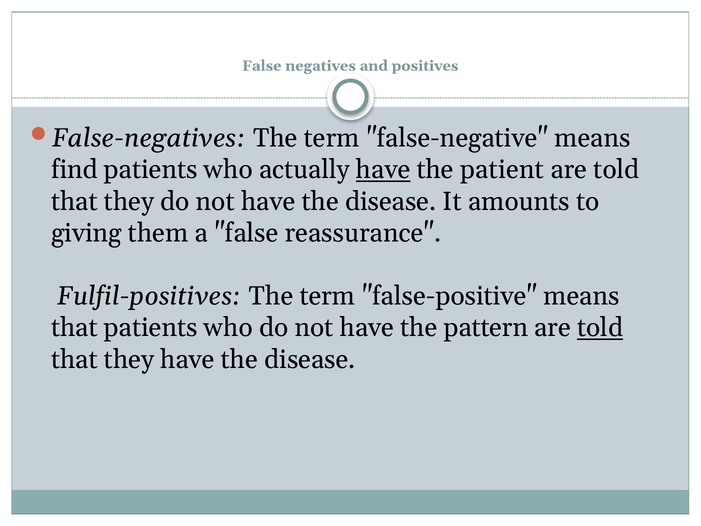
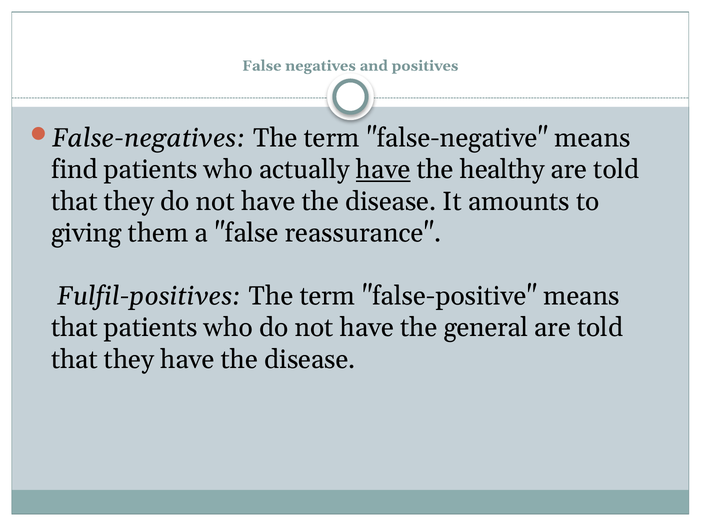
patient: patient -> healthy
pattern: pattern -> general
told at (600, 328) underline: present -> none
